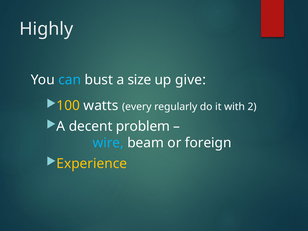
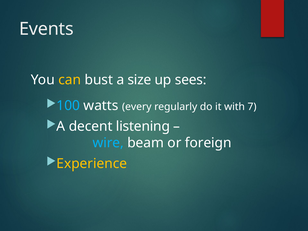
Highly: Highly -> Events
can colour: light blue -> yellow
give: give -> sees
100 colour: yellow -> light blue
2: 2 -> 7
problem: problem -> listening
